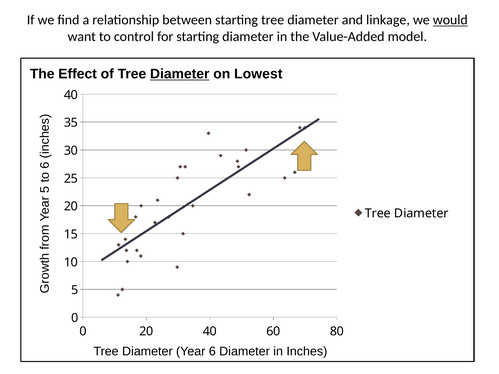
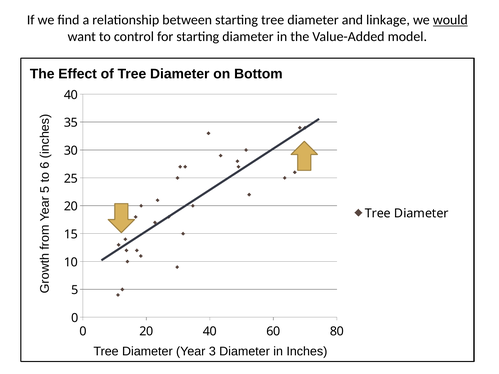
Diameter at (180, 74) underline: present -> none
Lowest: Lowest -> Bottom
Year 6: 6 -> 3
